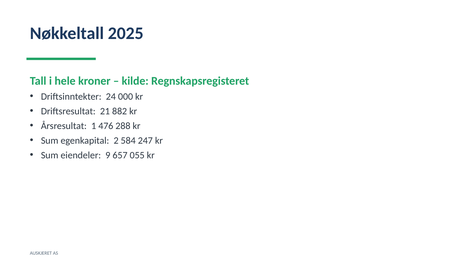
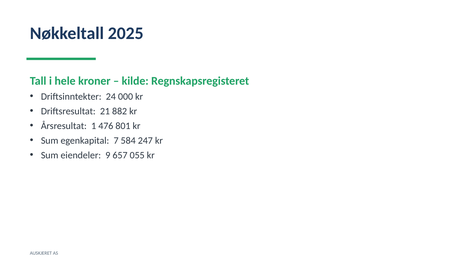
288: 288 -> 801
2: 2 -> 7
